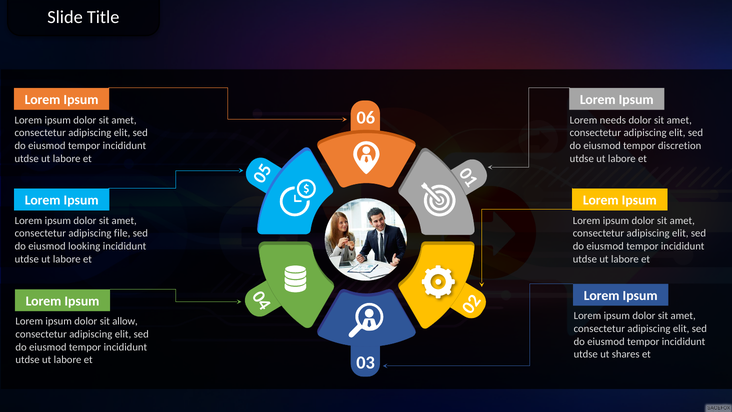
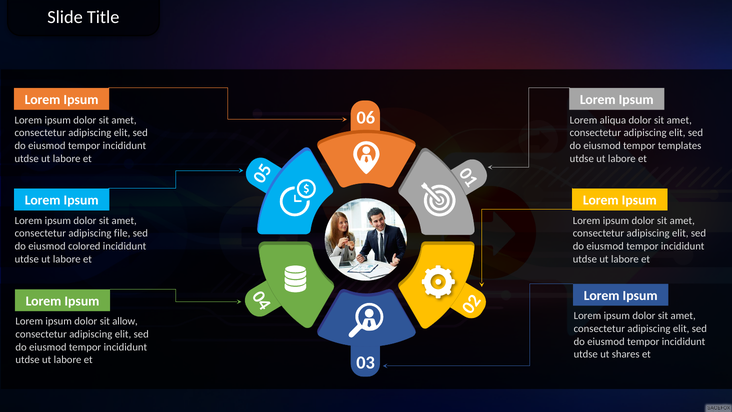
needs: needs -> aliqua
discretion: discretion -> templates
looking: looking -> colored
